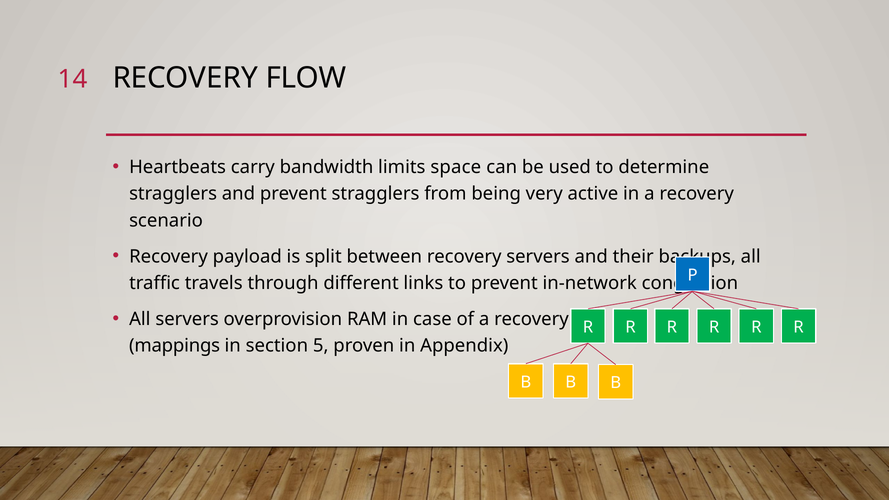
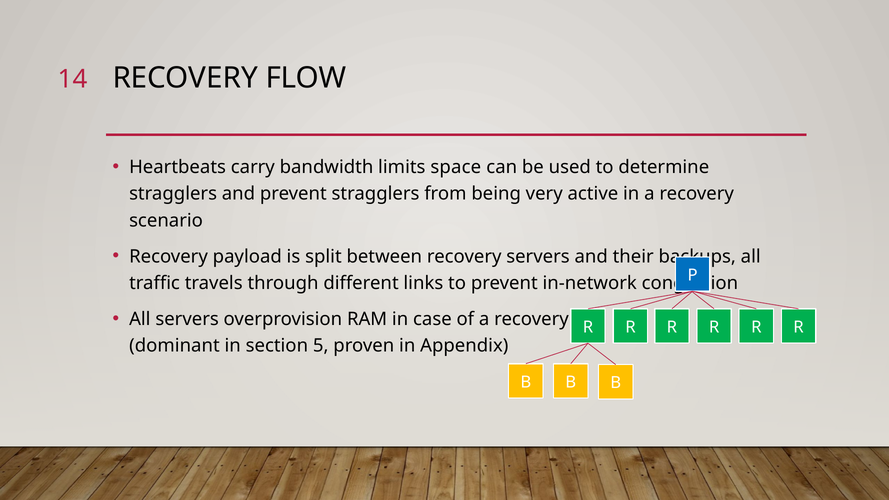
mappings: mappings -> dominant
